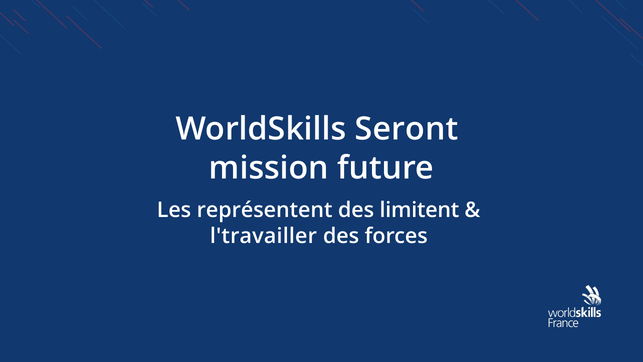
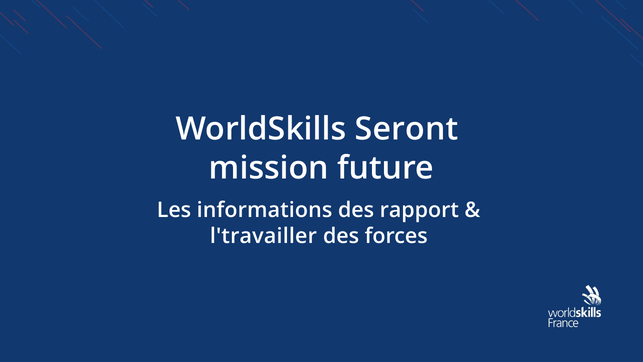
représentent: représentent -> informations
limitent: limitent -> rapport
